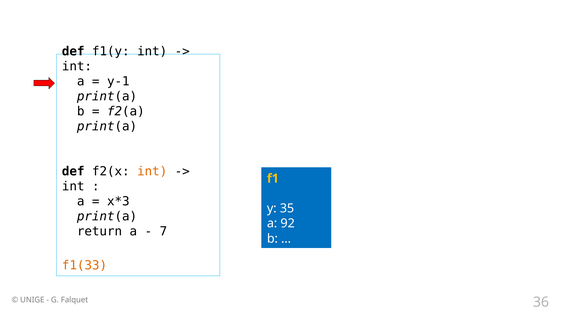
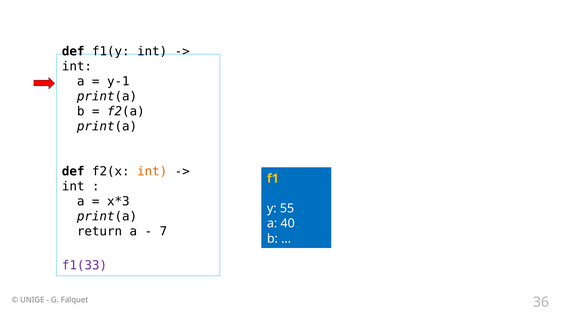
35: 35 -> 55
92: 92 -> 40
f1(33 colour: orange -> purple
